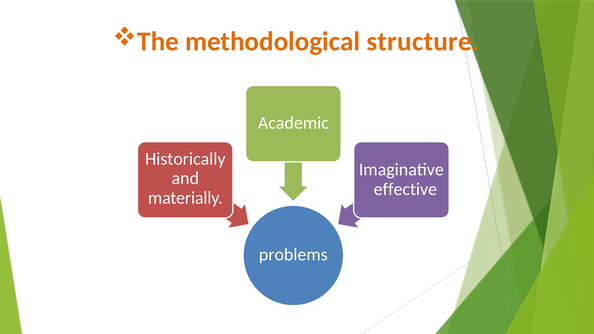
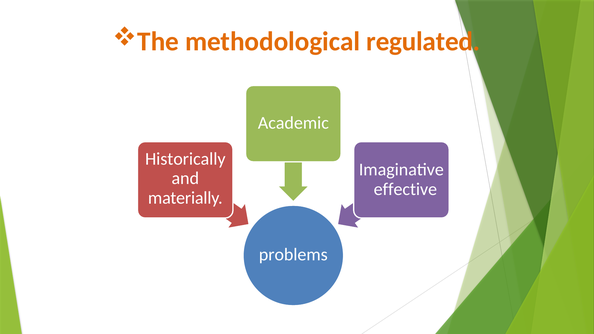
structure: structure -> regulated
